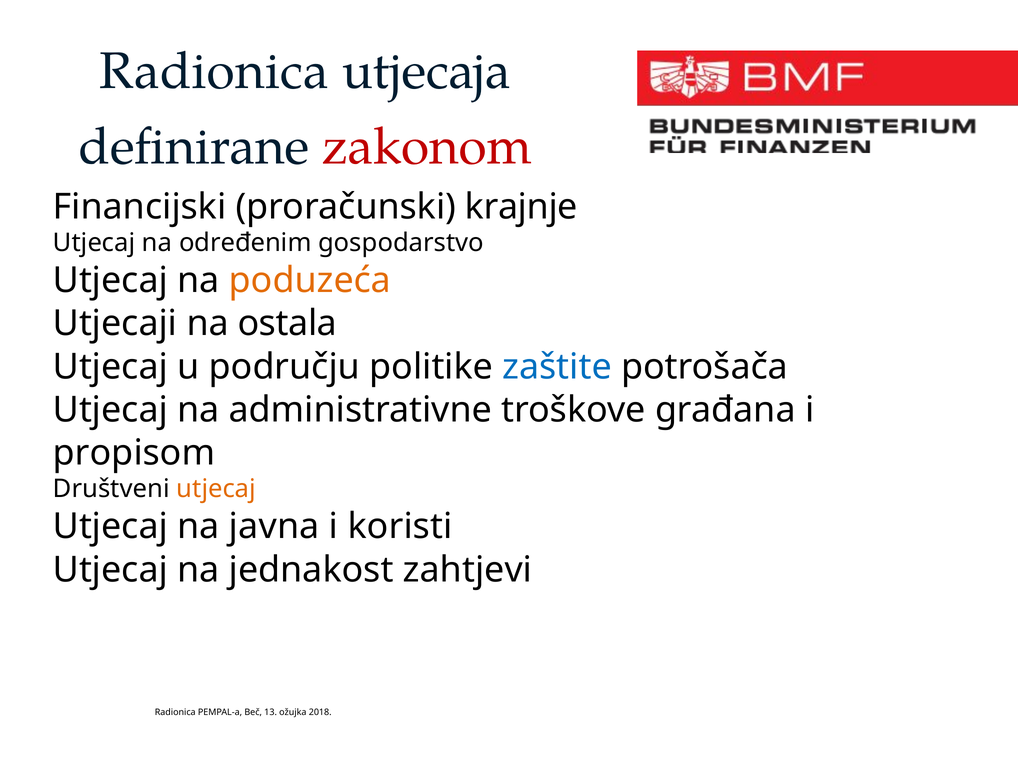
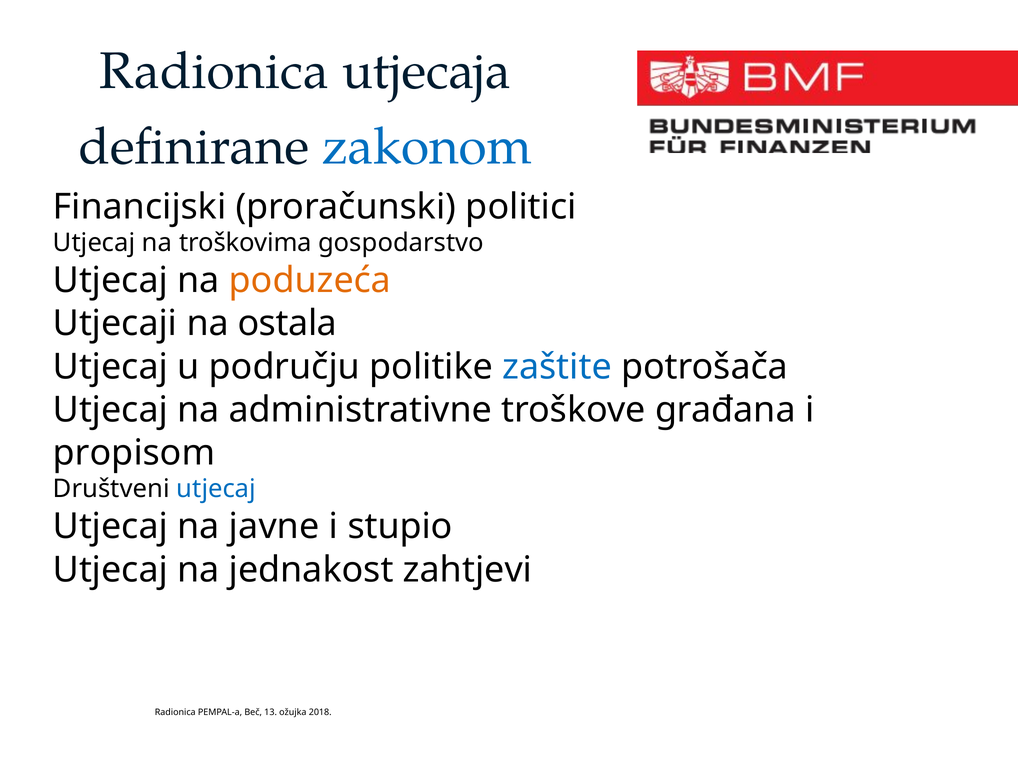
zakonom colour: red -> blue
krajnje: krajnje -> politici
određenim: određenim -> troškovima
utjecaj at (216, 489) colour: orange -> blue
javna: javna -> javne
koristi: koristi -> stupio
